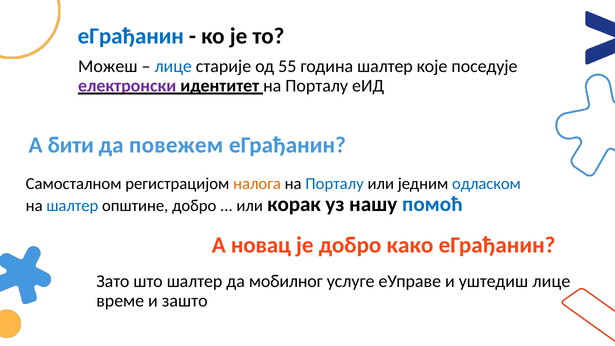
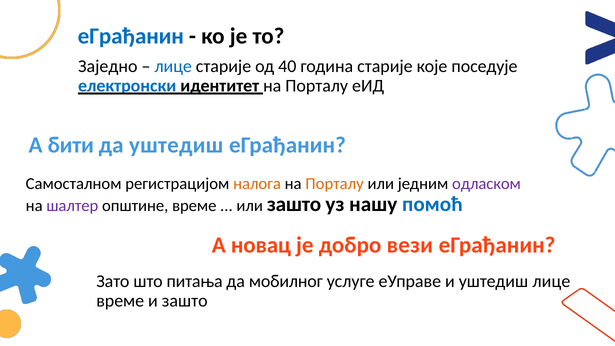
Можеш: Можеш -> Заједно
55: 55 -> 40
година шалтер: шалтер -> старије
електронски colour: purple -> blue
да повежем: повежем -> уштедиш
Порталу at (335, 184) colour: blue -> orange
одласком colour: blue -> purple
шалтер at (72, 206) colour: blue -> purple
општине добро: добро -> време
или корак: корак -> зашто
како: како -> вези
што шалтер: шалтер -> питања
